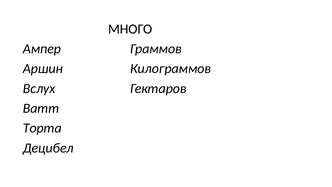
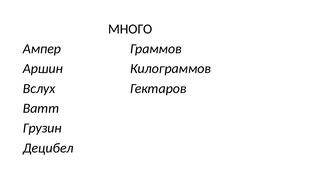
Торта: Торта -> Грузин
